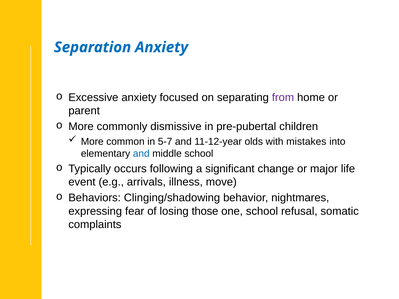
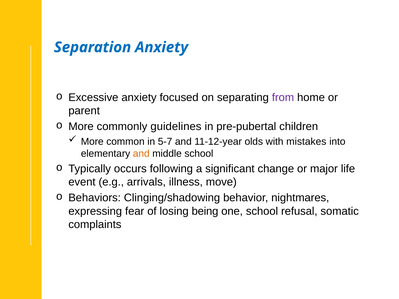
dismissive: dismissive -> guidelines
and at (141, 154) colour: blue -> orange
those: those -> being
